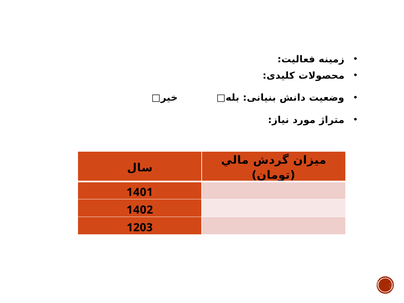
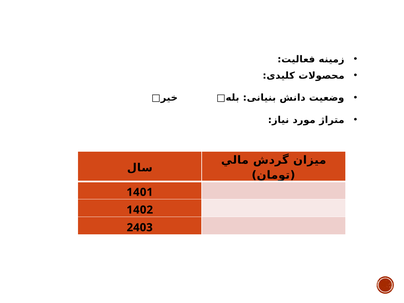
1203: 1203 -> 2403
